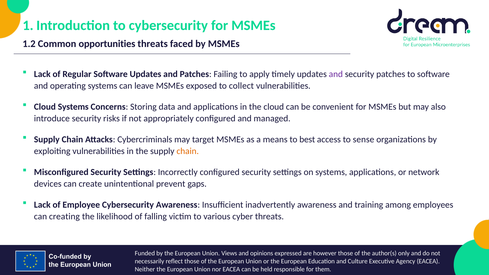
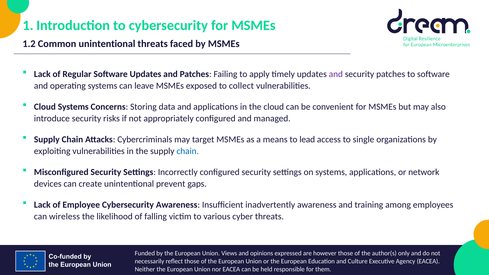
Common opportunities: opportunities -> unintentional
best: best -> lead
sense: sense -> single
chain at (188, 151) colour: orange -> blue
creating: creating -> wireless
